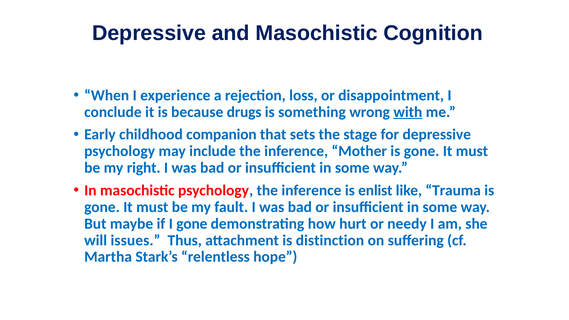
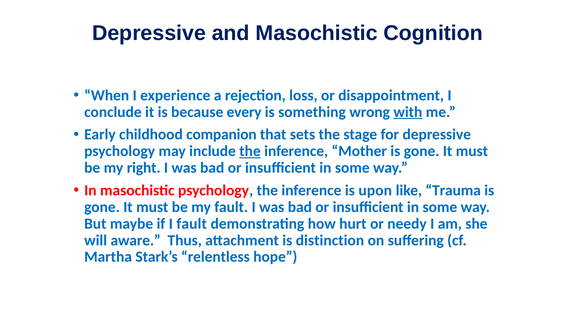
drugs: drugs -> every
the at (250, 151) underline: none -> present
enlist: enlist -> upon
I gone: gone -> fault
issues: issues -> aware
